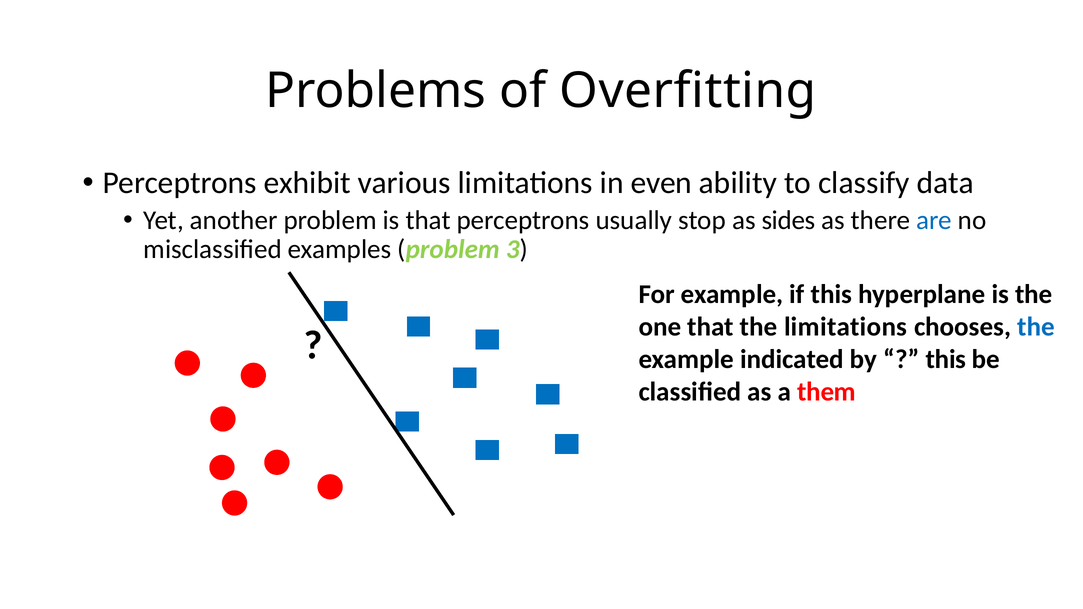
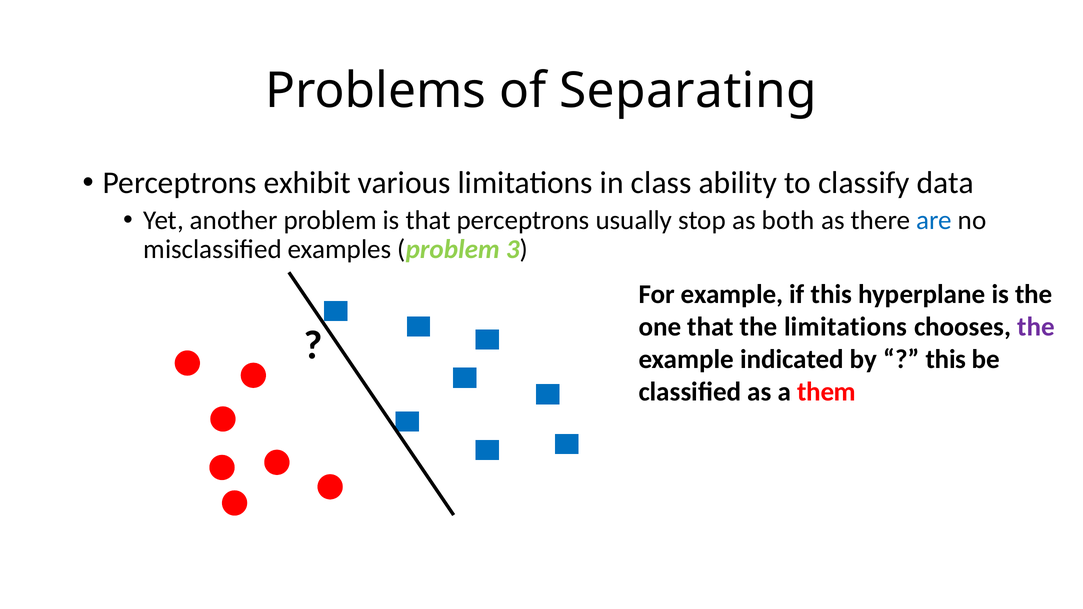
Overfitting: Overfitting -> Separating
even: even -> class
sides: sides -> both
the at (1036, 327) colour: blue -> purple
